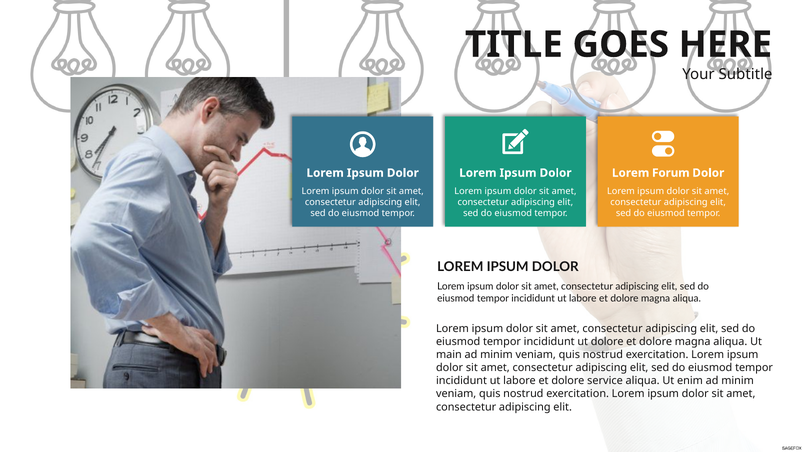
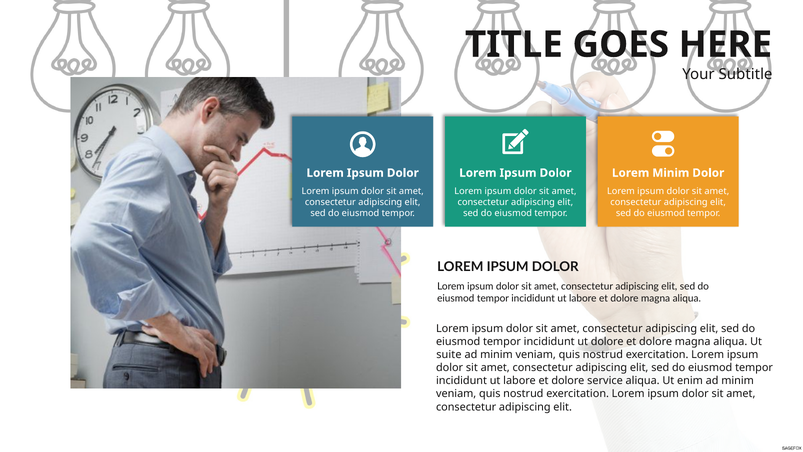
Lorem Forum: Forum -> Minim
main: main -> suite
